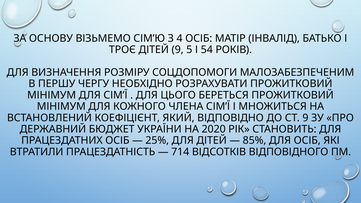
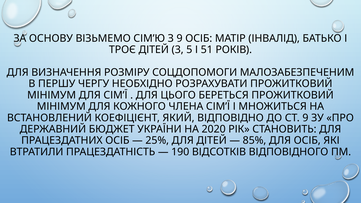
З 4: 4 -> 9
ДІТЕЙ 9: 9 -> 3
54: 54 -> 51
714: 714 -> 190
